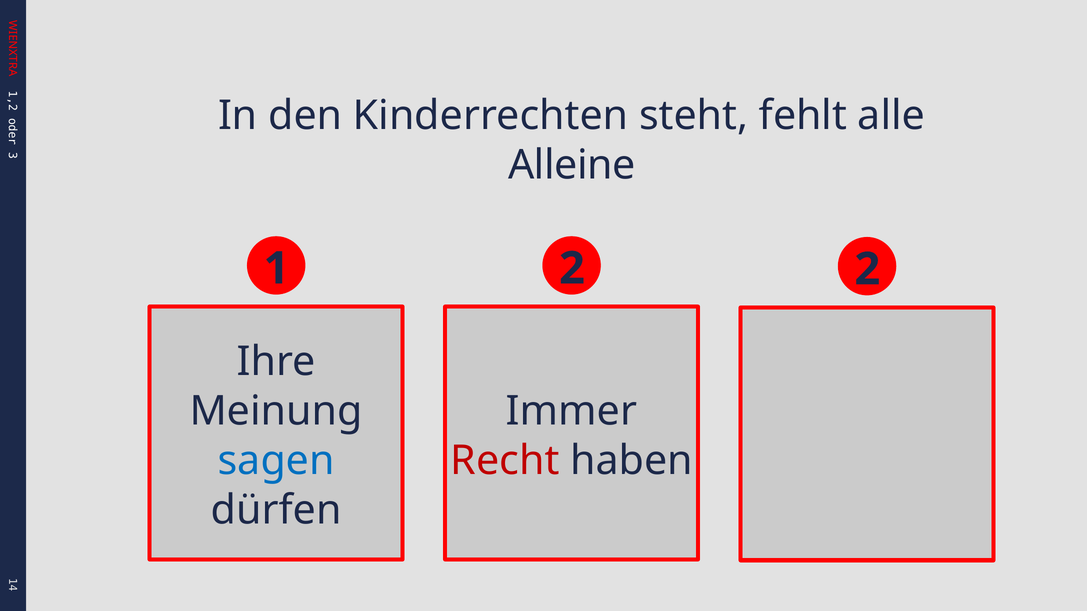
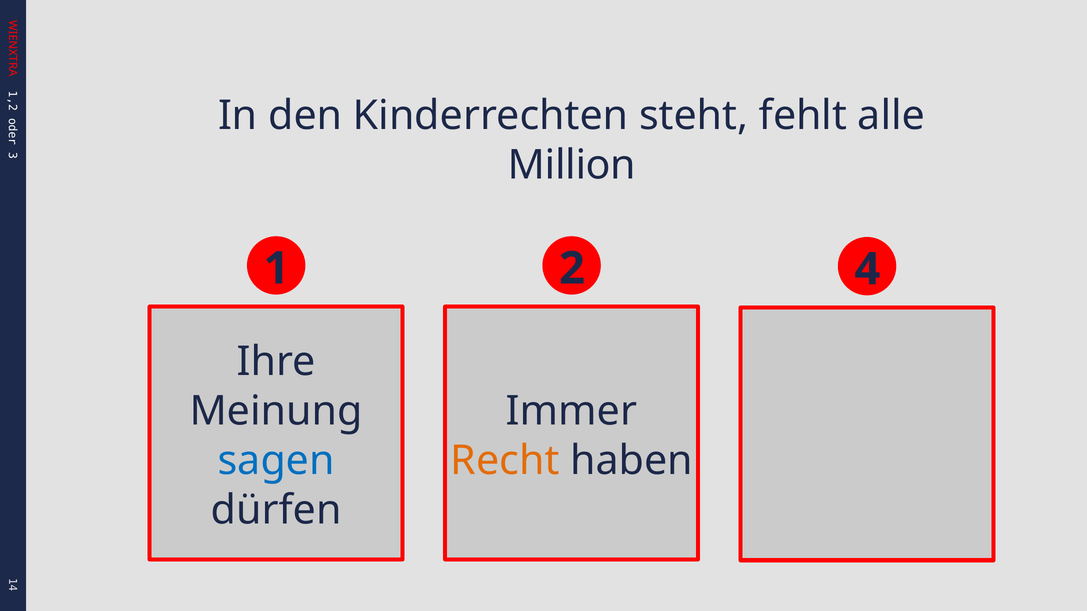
Alleine: Alleine -> Million
2 at (867, 270): 2 -> 4
Recht colour: red -> orange
